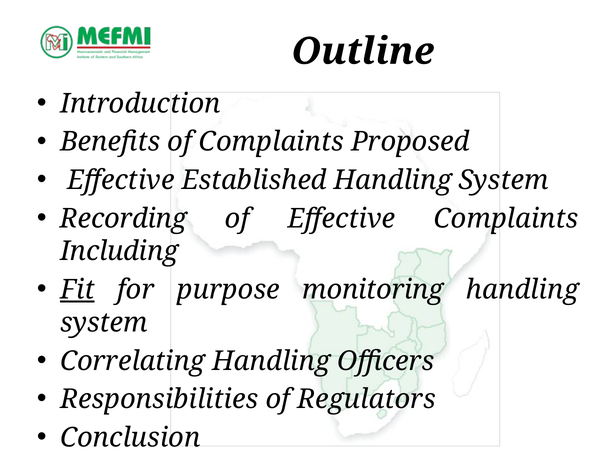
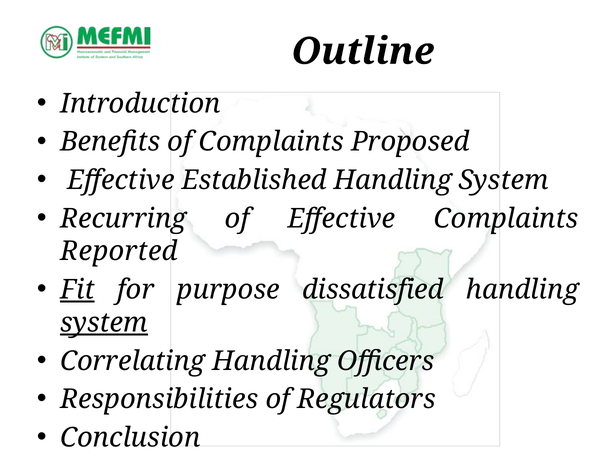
Recording: Recording -> Recurring
Including: Including -> Reported
monitoring: monitoring -> dissatisfied
system at (104, 323) underline: none -> present
